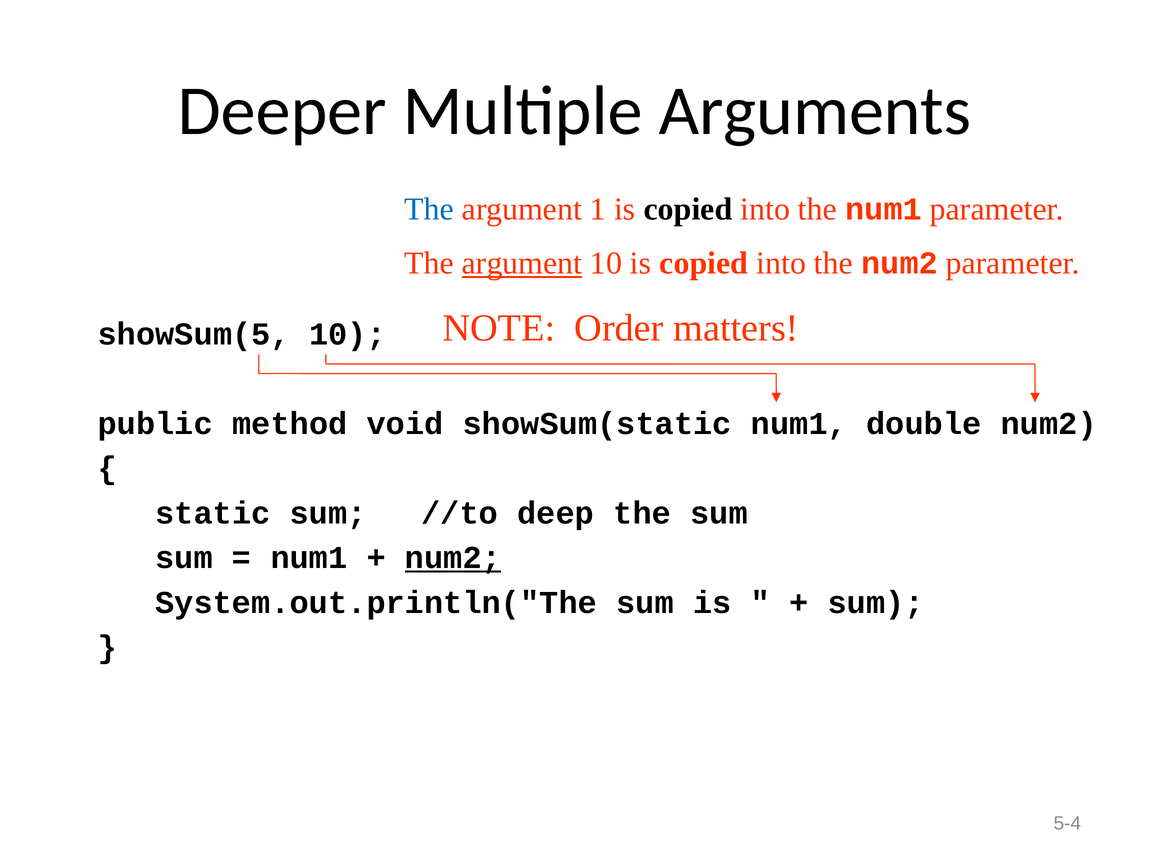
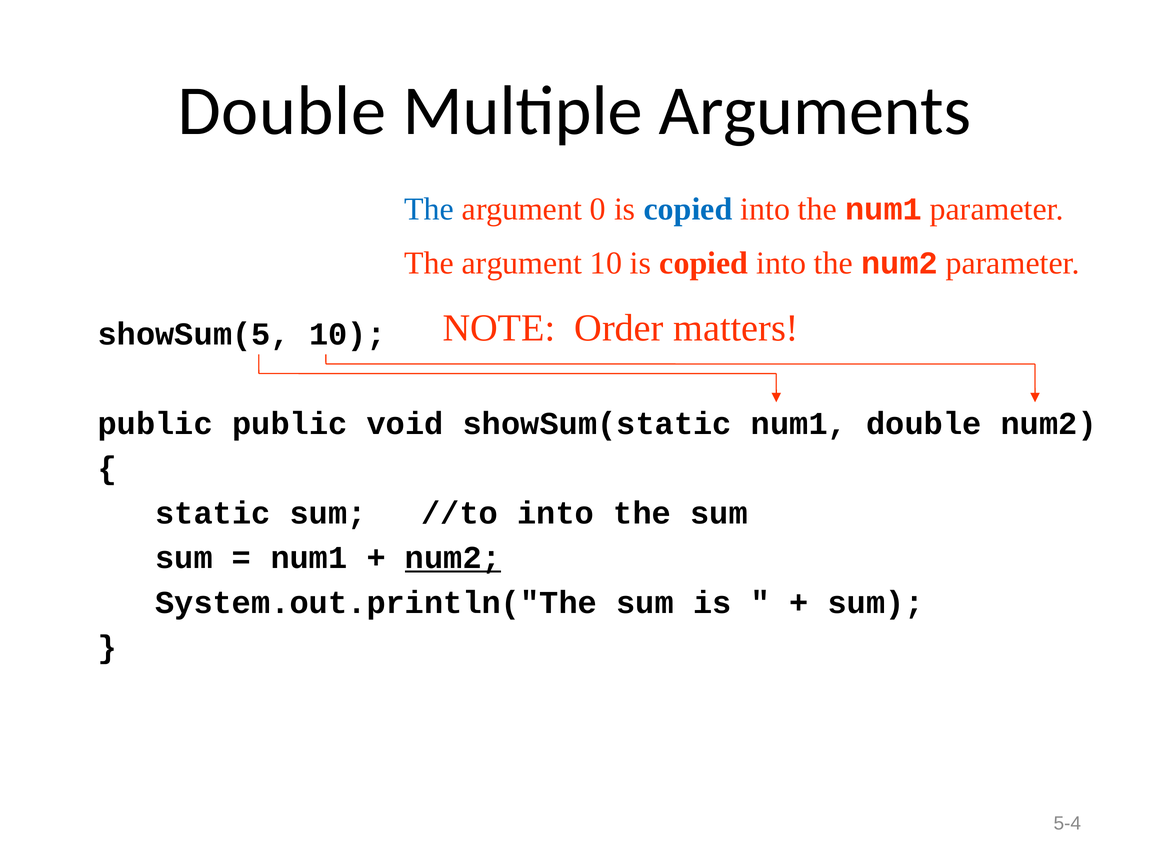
Deeper at (282, 111): Deeper -> Double
1: 1 -> 0
copied at (688, 209) colour: black -> blue
argument at (522, 264) underline: present -> none
public method: method -> public
//to deep: deep -> into
